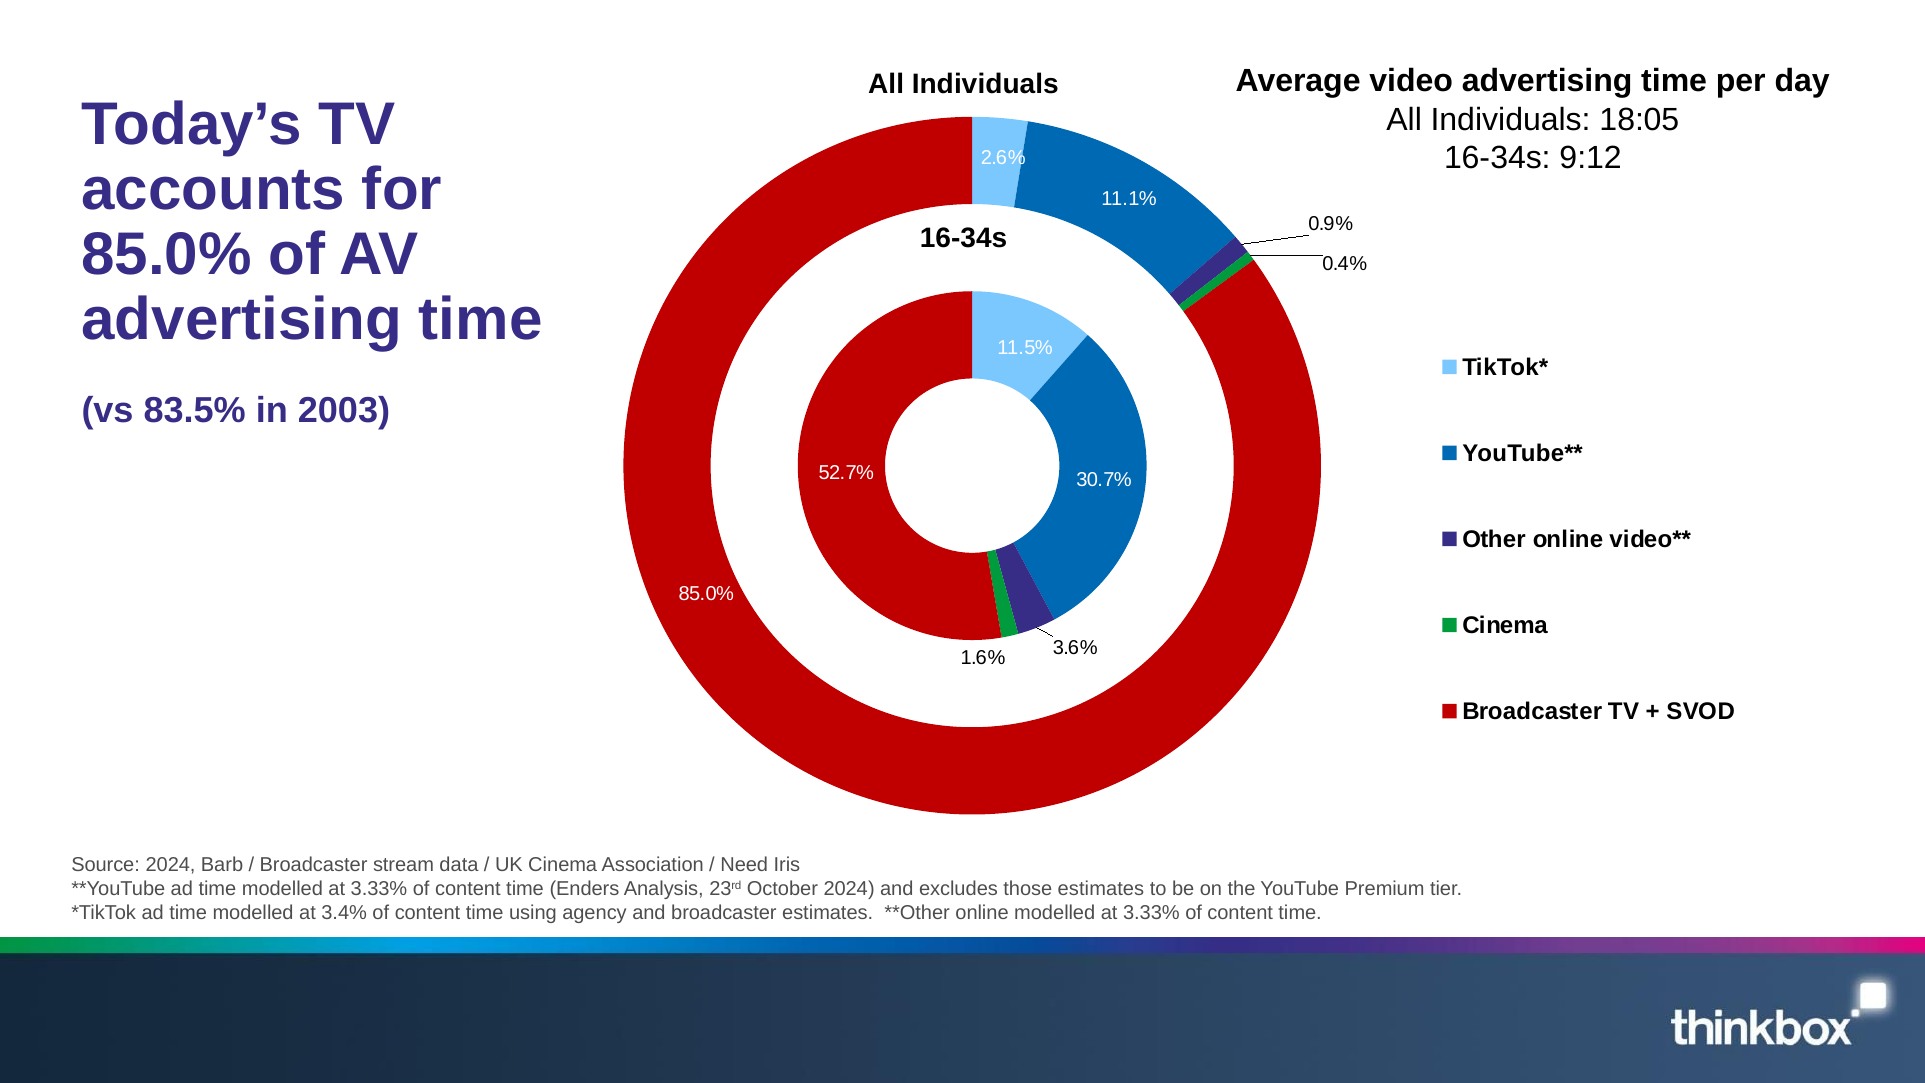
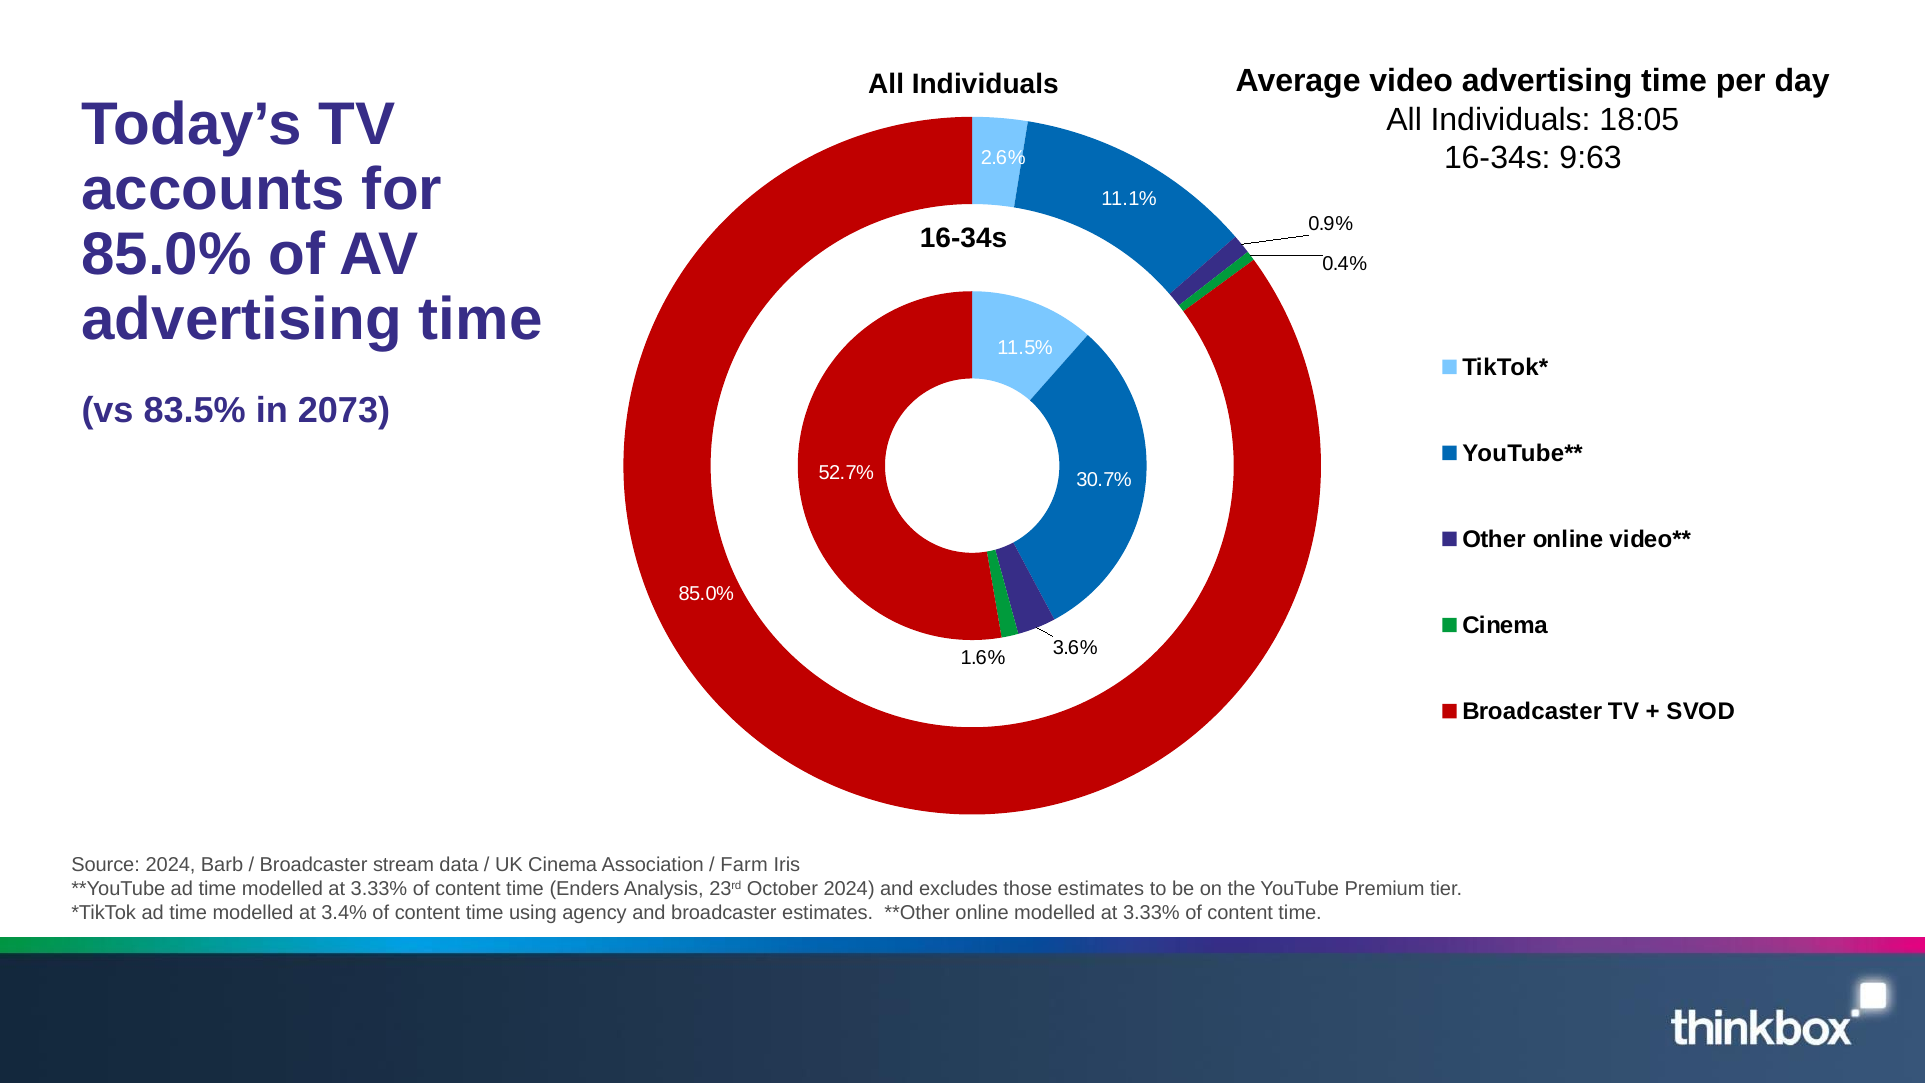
9:12: 9:12 -> 9:63
2003: 2003 -> 2073
Need: Need -> Farm
